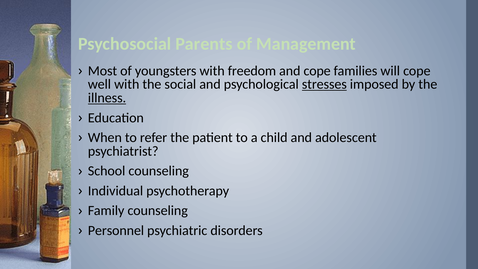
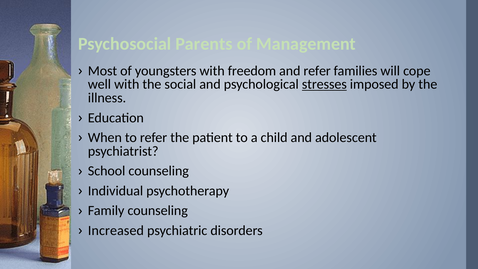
and cope: cope -> refer
illness underline: present -> none
Personnel: Personnel -> Increased
